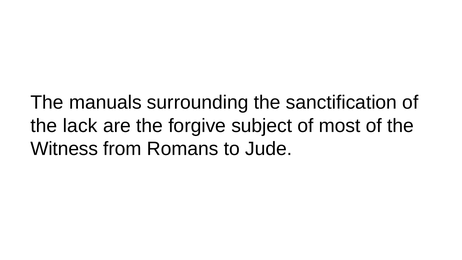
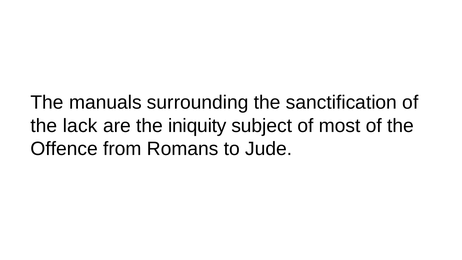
forgive: forgive -> iniquity
Witness: Witness -> Offence
